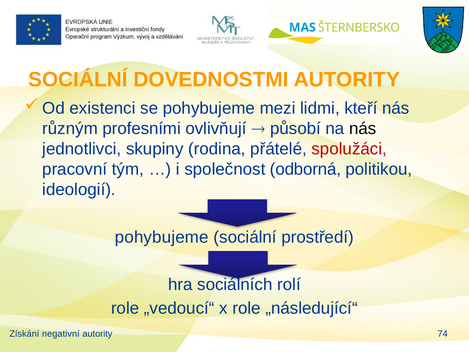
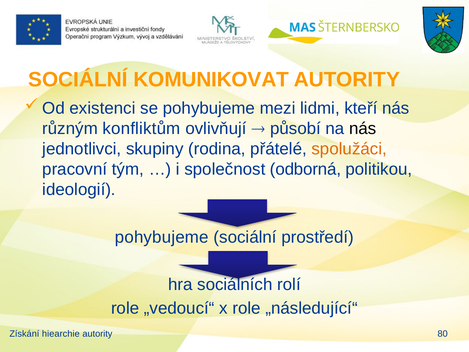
DOVEDNOSTMI: DOVEDNOSTMI -> KOMUNIKOVAT
profesními: profesními -> konfliktům
spolužáci colour: red -> orange
negativní: negativní -> hiearchie
74: 74 -> 80
